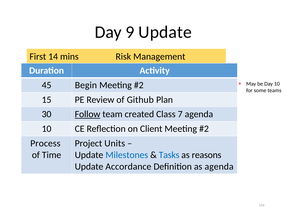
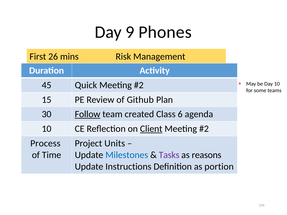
9 Update: Update -> Phones
14: 14 -> 26
Begin: Begin -> Quick
7: 7 -> 6
Client underline: none -> present
Tasks colour: blue -> purple
Accordance: Accordance -> Instructions
as agenda: agenda -> portion
